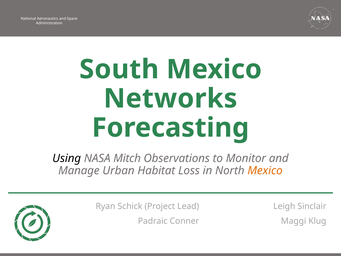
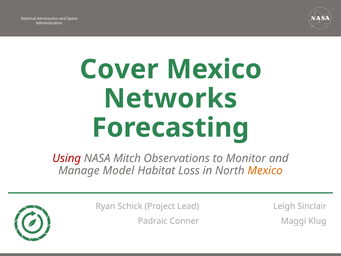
South: South -> Cover
Using colour: black -> red
Urban: Urban -> Model
